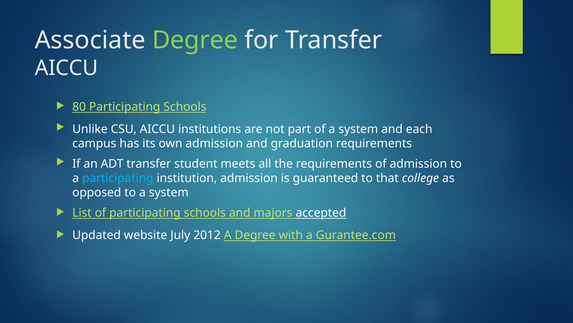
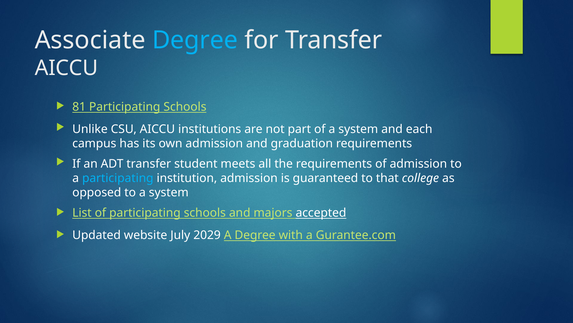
Degree at (195, 40) colour: light green -> light blue
80: 80 -> 81
2012: 2012 -> 2029
